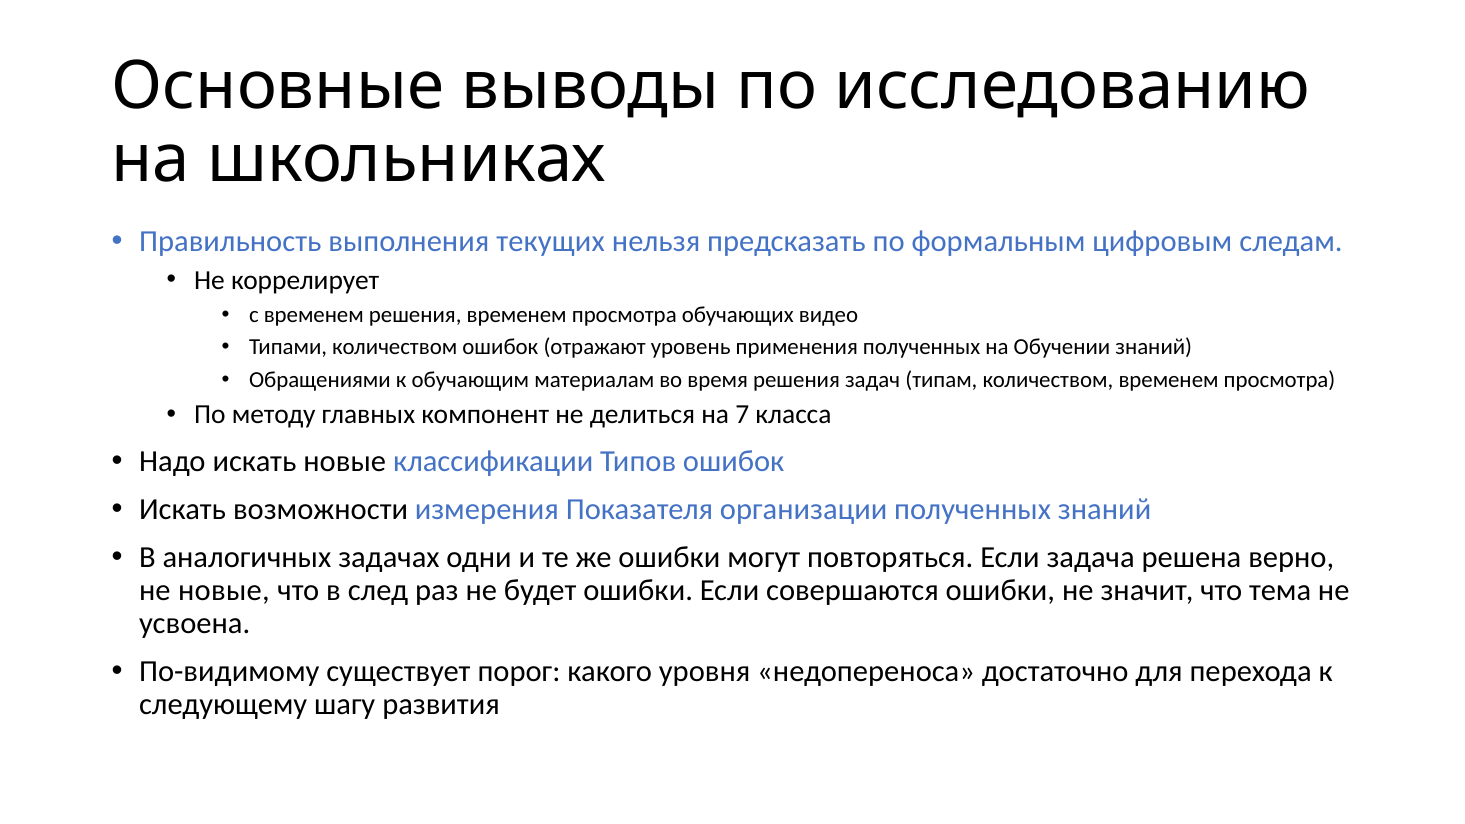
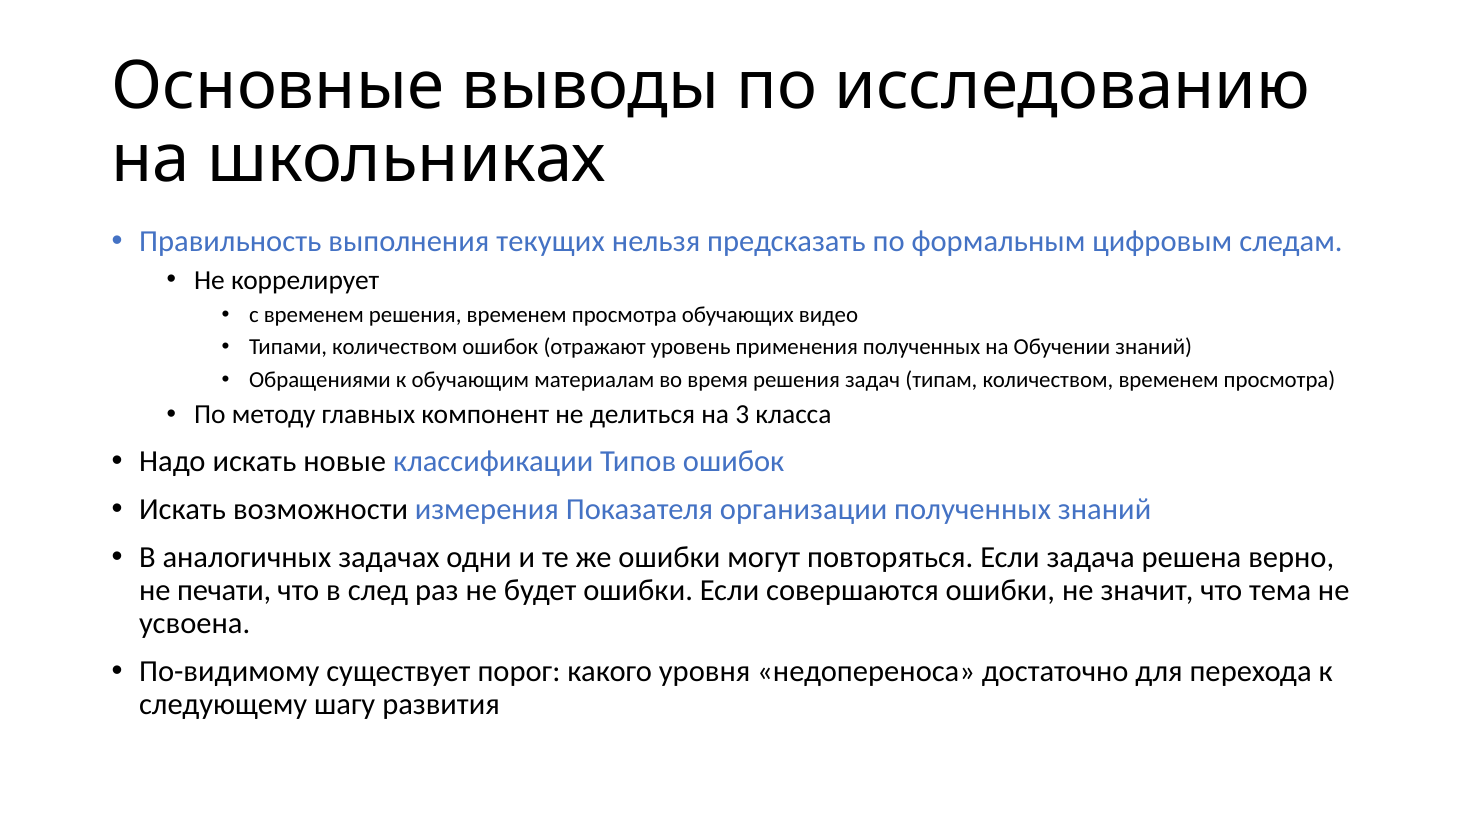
7: 7 -> 3
не новые: новые -> печати
